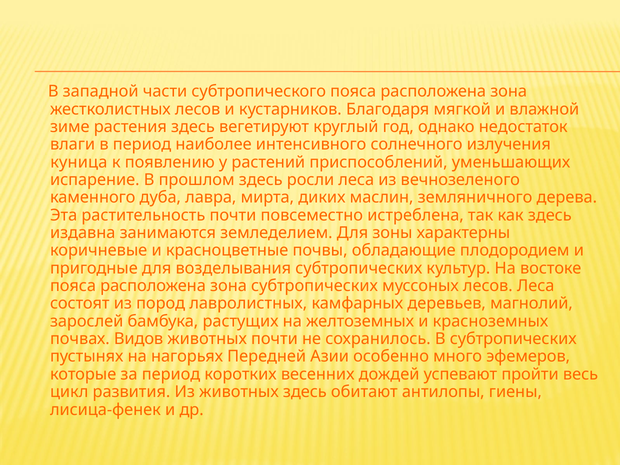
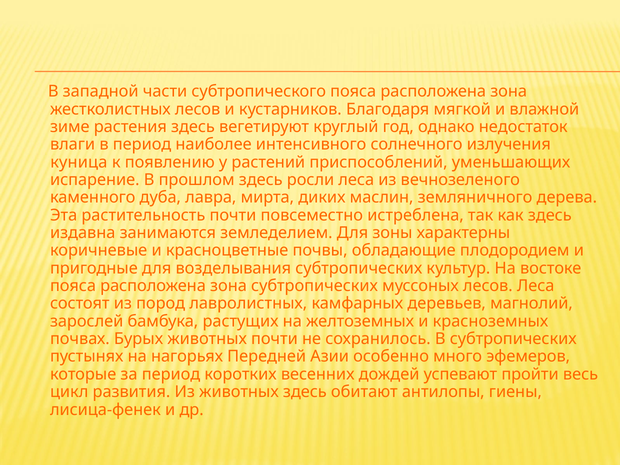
Видов: Видов -> Бурых
